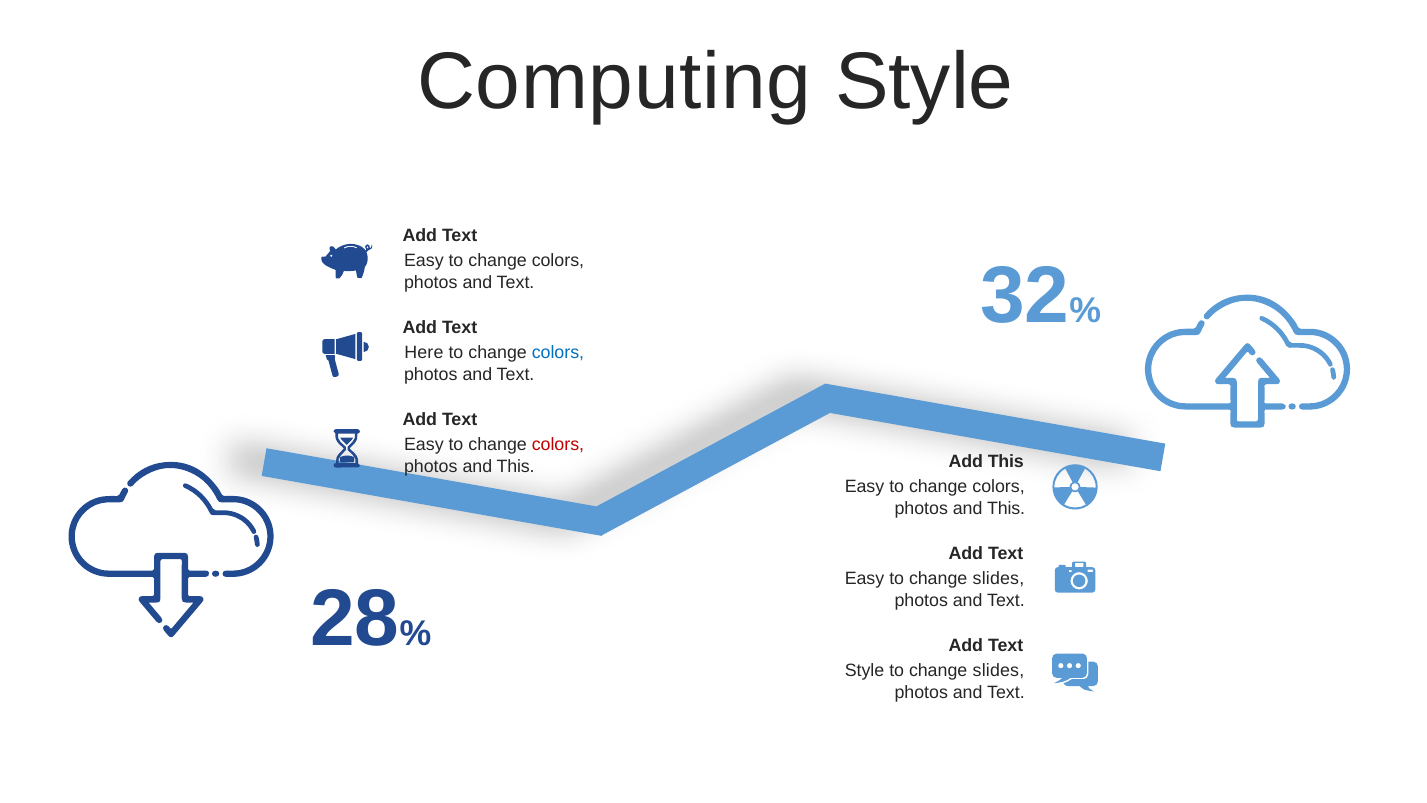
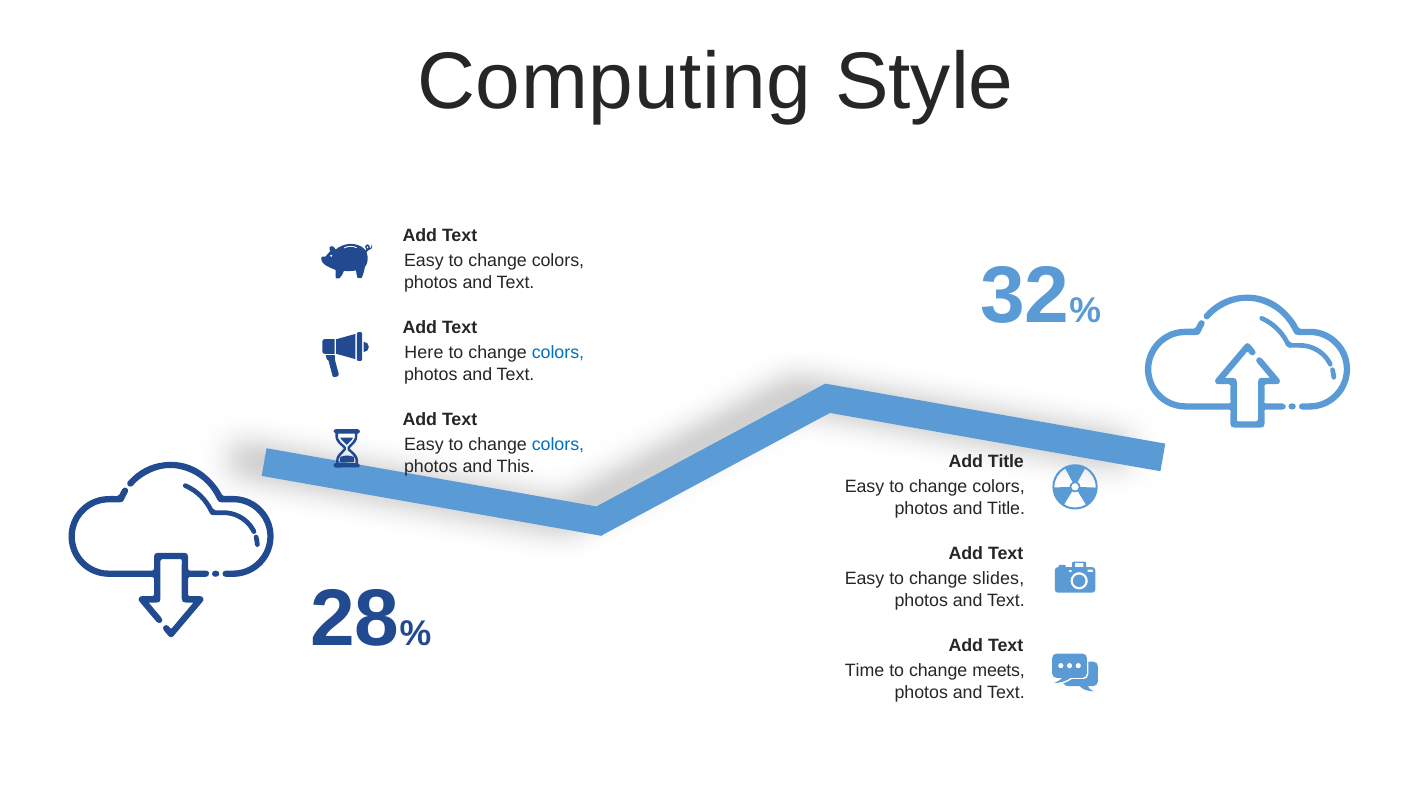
colors at (558, 445) colour: red -> blue
Add This: This -> Title
This at (1006, 508): This -> Title
Style at (865, 670): Style -> Time
slides at (998, 670): slides -> meets
